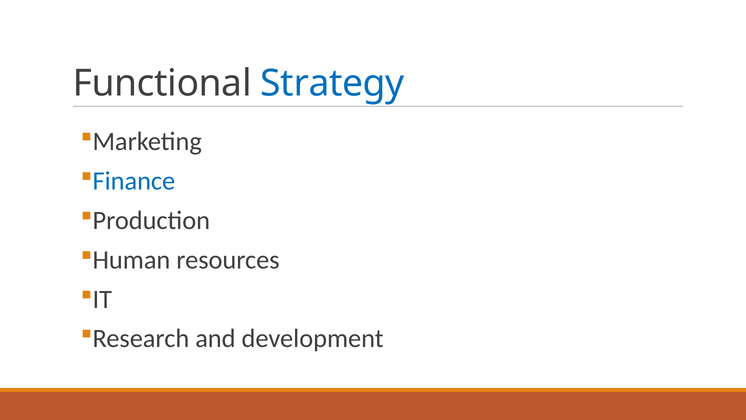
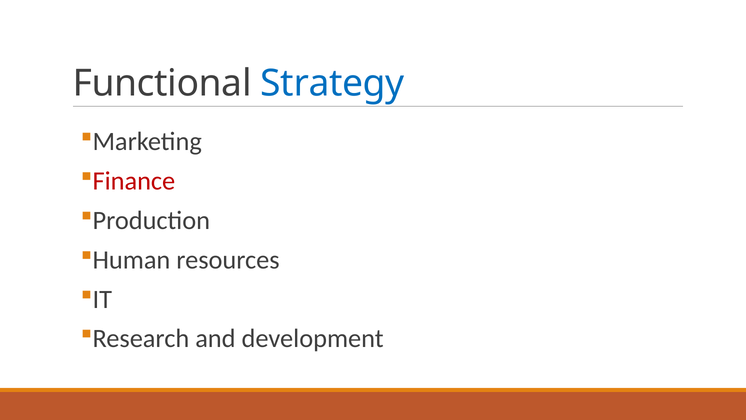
Finance colour: blue -> red
